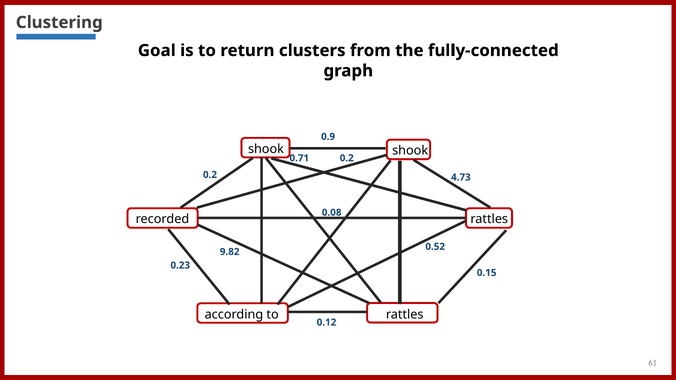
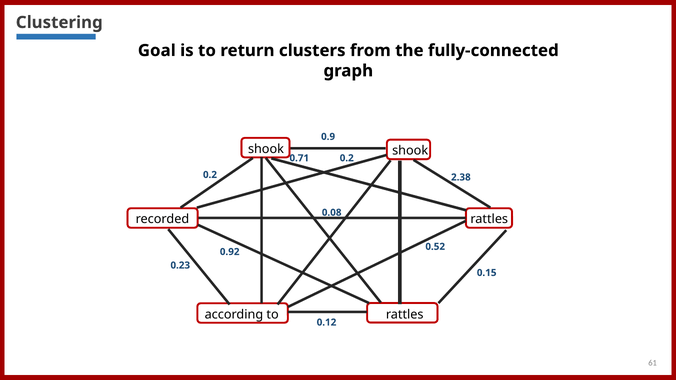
4.73: 4.73 -> 2.38
9.82: 9.82 -> 0.92
